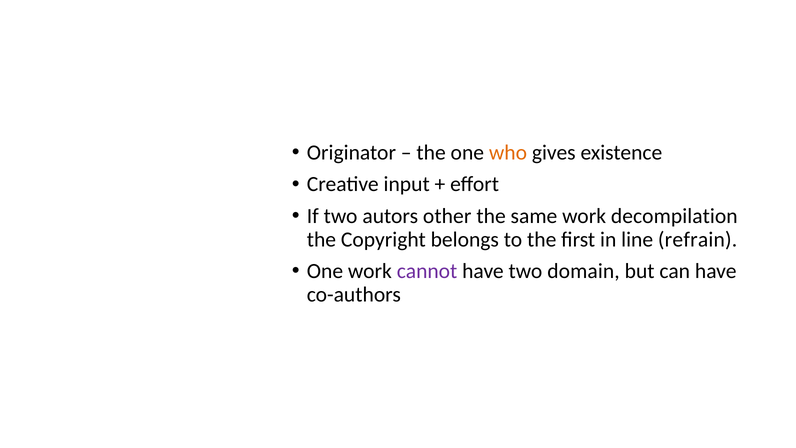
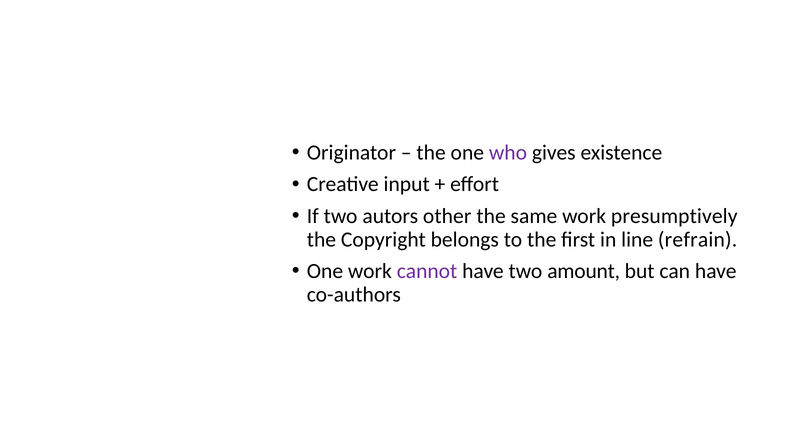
who colour: orange -> purple
decompilation: decompilation -> presumptively
domain: domain -> amount
